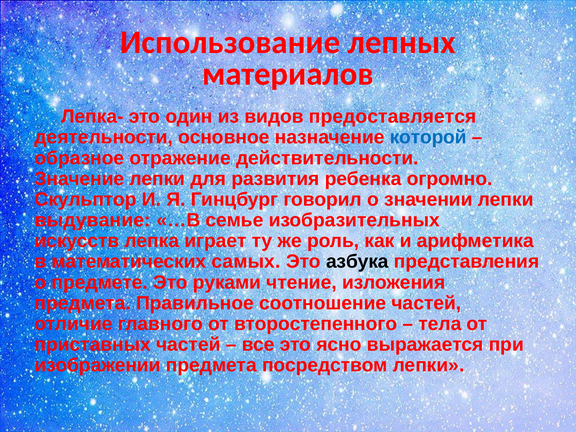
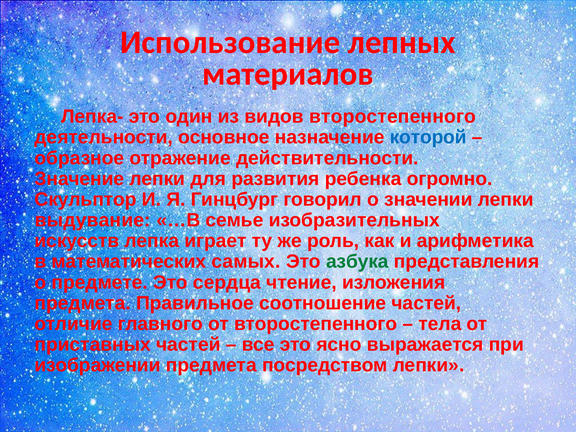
видов предоставляется: предоставляется -> второстепенного
азбука colour: black -> green
руками: руками -> сердца
